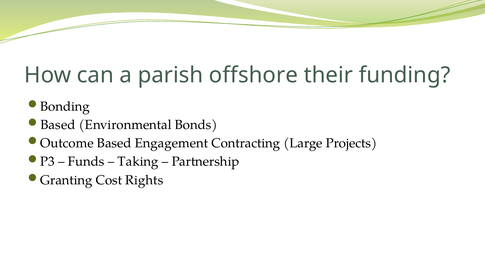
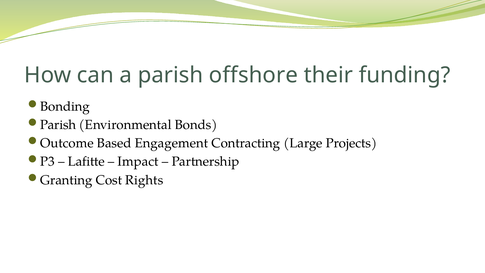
Based at (58, 125): Based -> Parish
Funds: Funds -> Lafitte
Taking: Taking -> Impact
